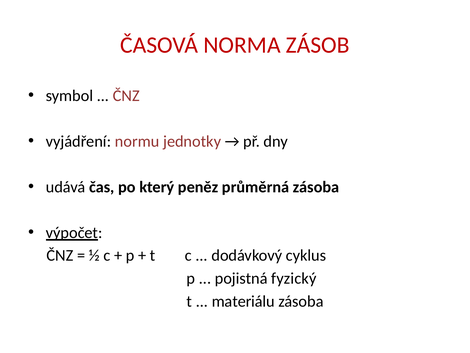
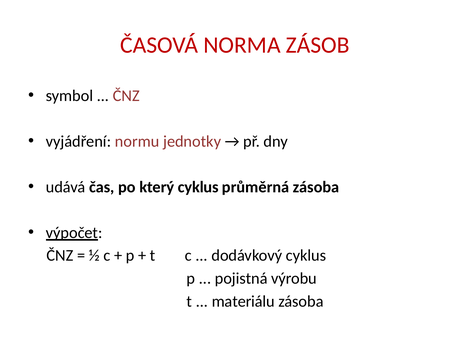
který peněz: peněz -> cyklus
fyzický: fyzický -> výrobu
